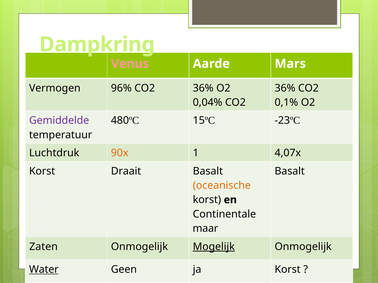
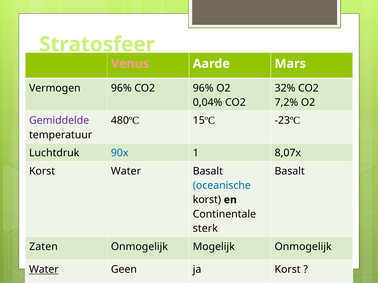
Dampkring: Dampkring -> Stratosfeer
96% CO2 36%: 36% -> 96%
36% at (285, 88): 36% -> 32%
0,1%: 0,1% -> 7,2%
90x colour: orange -> blue
4,07x: 4,07x -> 8,07x
Korst Draait: Draait -> Water
oceanische colour: orange -> blue
maar: maar -> sterk
Mogelijk underline: present -> none
